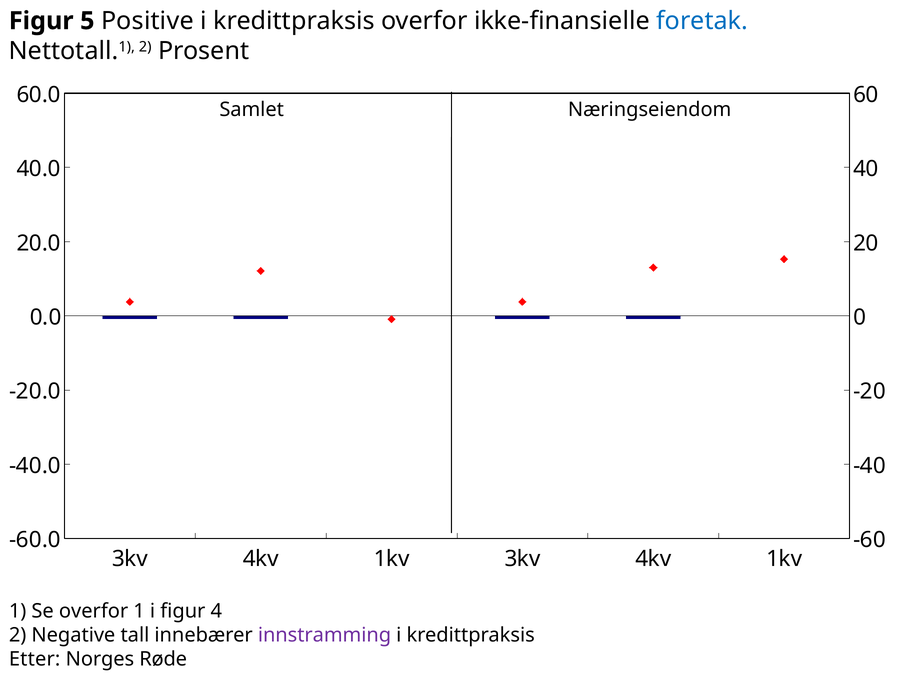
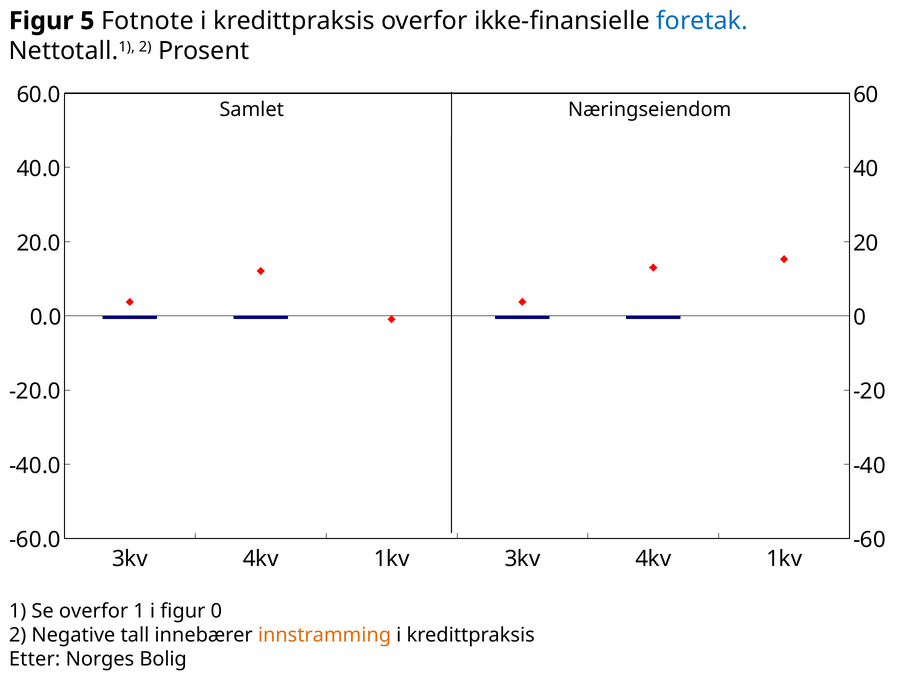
Positive: Positive -> Fotnote
figur 4: 4 -> 0
innstramming colour: purple -> orange
Røde: Røde -> Bolig
